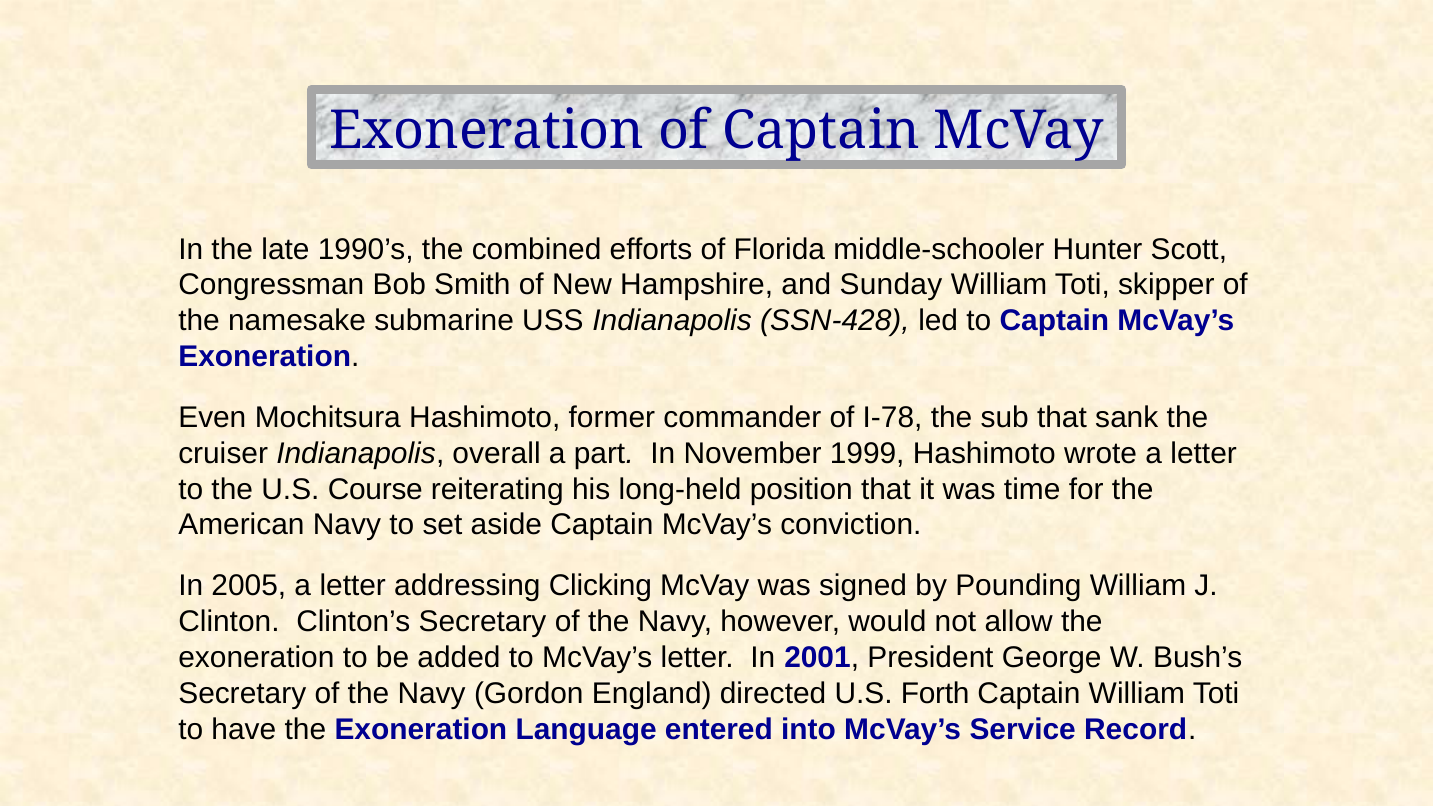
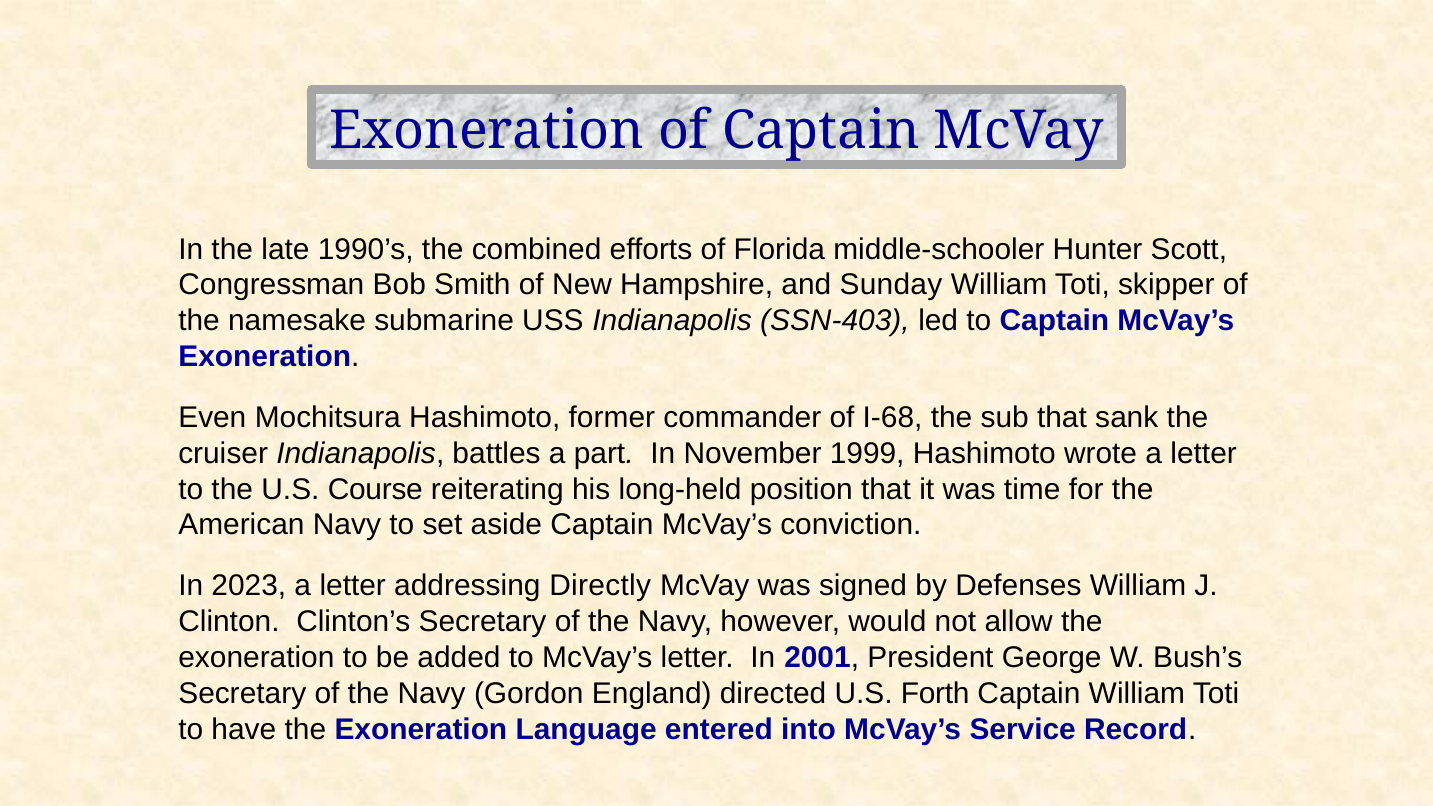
SSN-428: SSN-428 -> SSN-403
I-78: I-78 -> I-68
overall: overall -> battles
2005: 2005 -> 2023
Clicking: Clicking -> Directly
Pounding: Pounding -> Defenses
